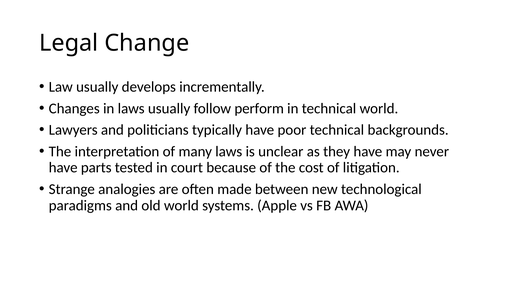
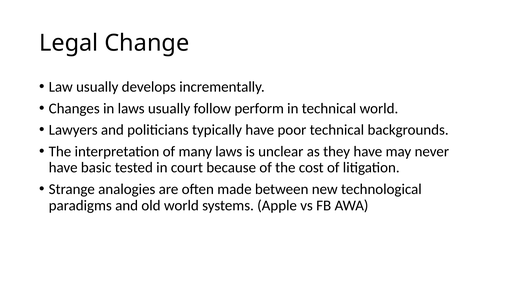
parts: parts -> basic
